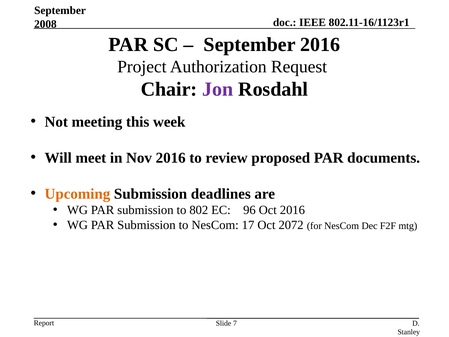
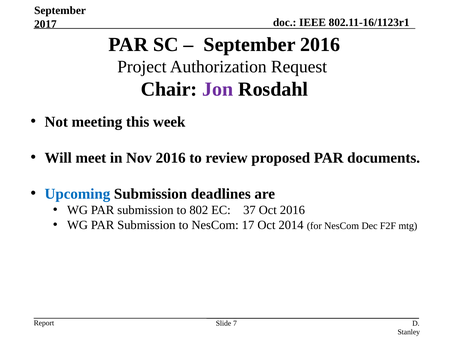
2008: 2008 -> 2017
Upcoming colour: orange -> blue
96: 96 -> 37
2072: 2072 -> 2014
